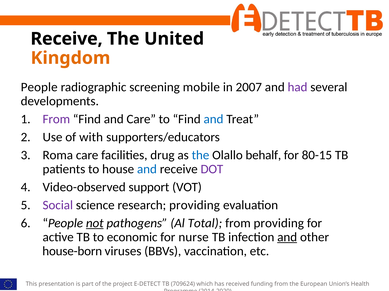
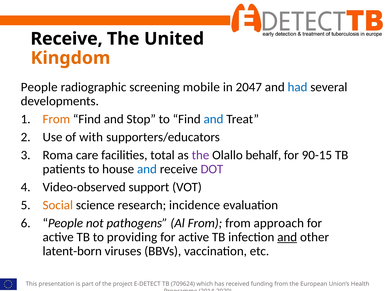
2007: 2007 -> 2047
had colour: purple -> blue
From at (56, 119) colour: purple -> orange
and Care: Care -> Stop
drug: drug -> total
the at (201, 156) colour: blue -> purple
80-15: 80-15 -> 90-15
Social colour: purple -> orange
research providing: providing -> incidence
not underline: present -> none
Al Total: Total -> From
from providing: providing -> approach
economic: economic -> providing
nurse at (194, 238): nurse -> active
house-born: house-born -> latent-born
